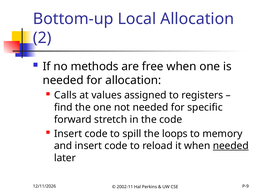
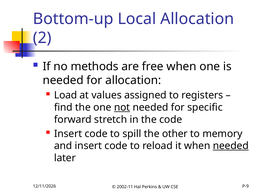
Calls: Calls -> Load
not underline: none -> present
loops: loops -> other
